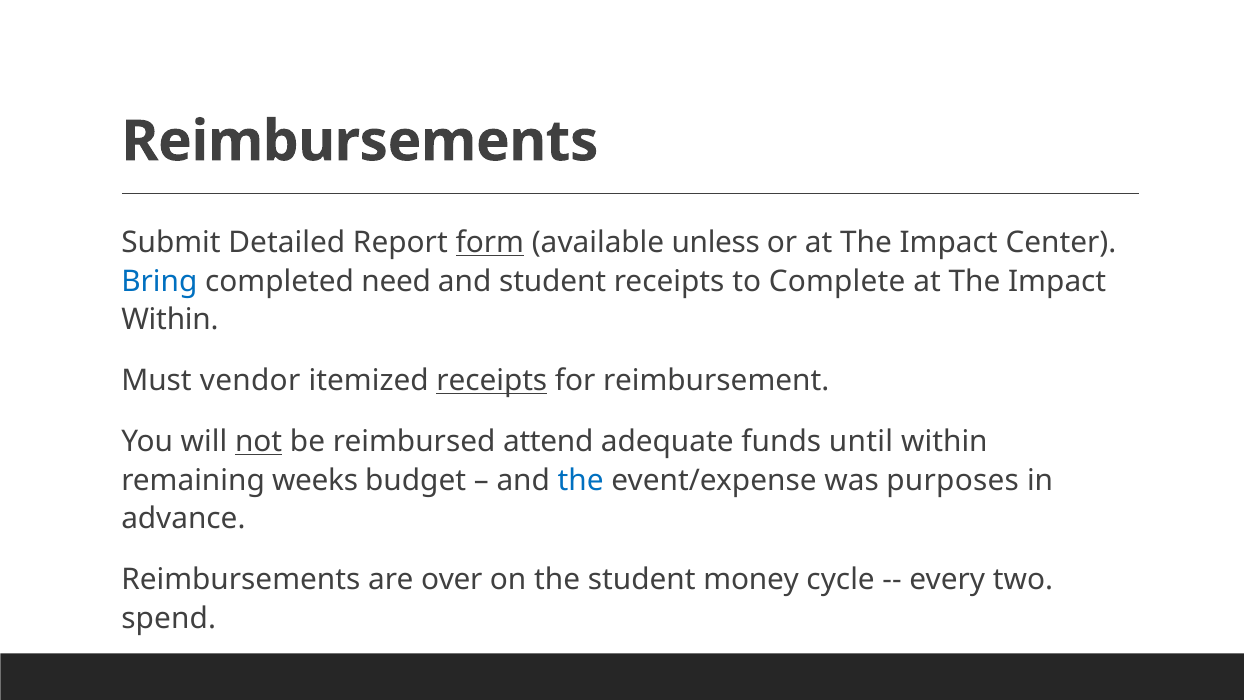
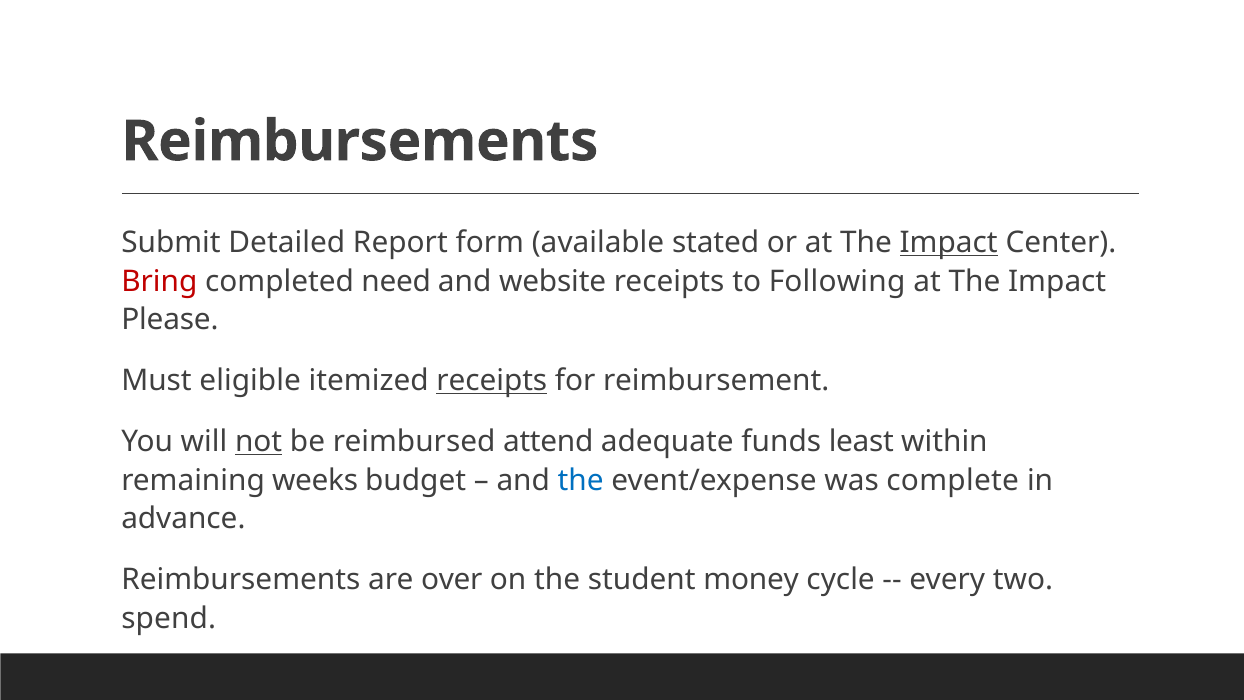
form underline: present -> none
unless: unless -> stated
Impact at (949, 243) underline: none -> present
Bring colour: blue -> red
and student: student -> website
Complete: Complete -> Following
Within at (170, 320): Within -> Please
vendor: vendor -> eligible
until: until -> least
purposes: purposes -> complete
